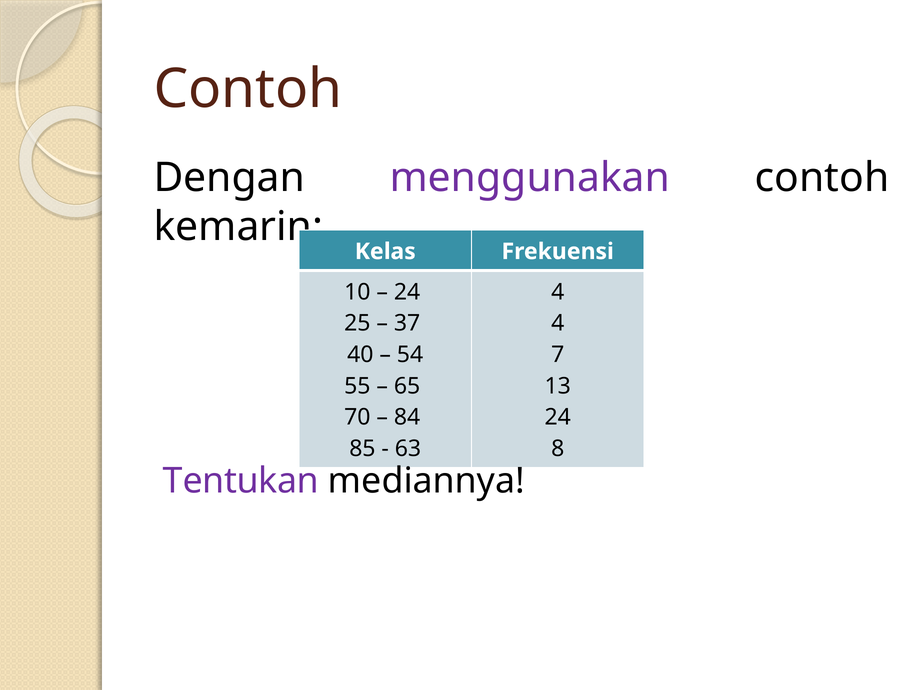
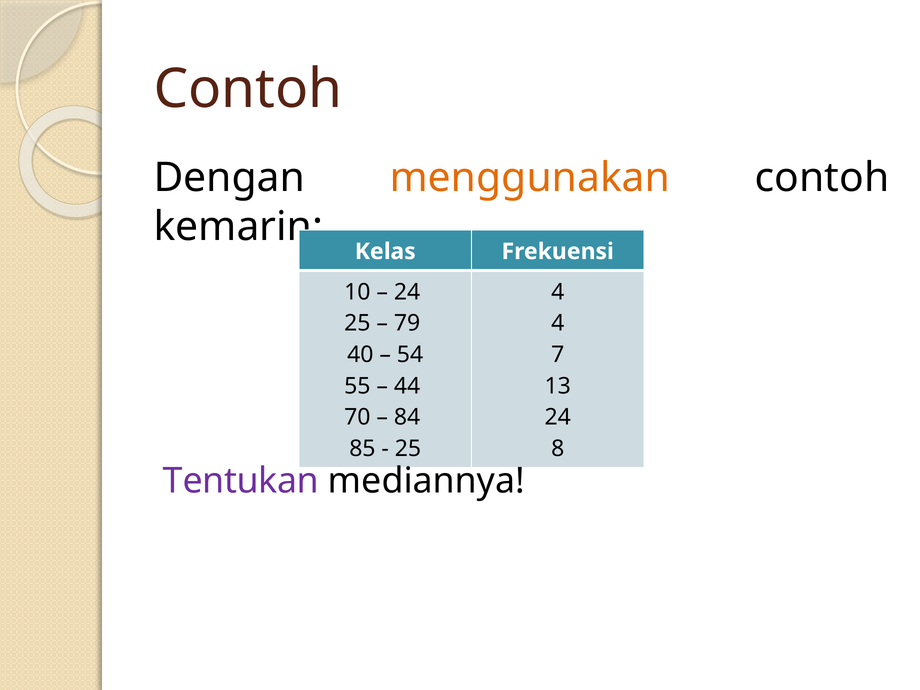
menggunakan colour: purple -> orange
37: 37 -> 79
65: 65 -> 44
63 at (408, 449): 63 -> 25
